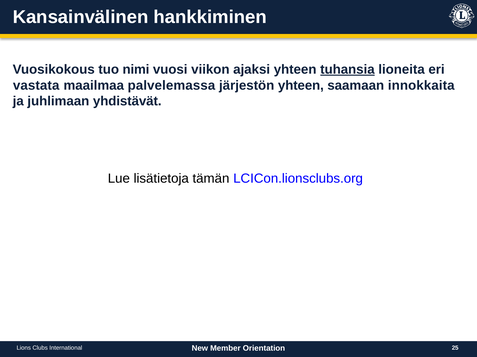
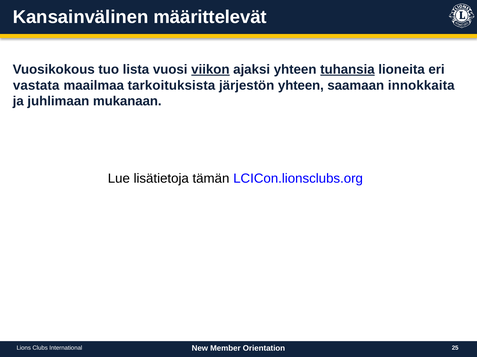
hankkiminen: hankkiminen -> määrittelevät
nimi: nimi -> lista
viikon underline: none -> present
palvelemassa: palvelemassa -> tarkoituksista
yhdistävät: yhdistävät -> mukanaan
